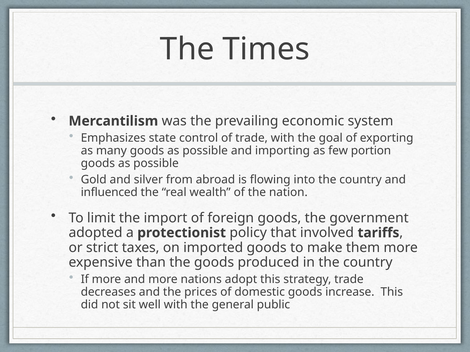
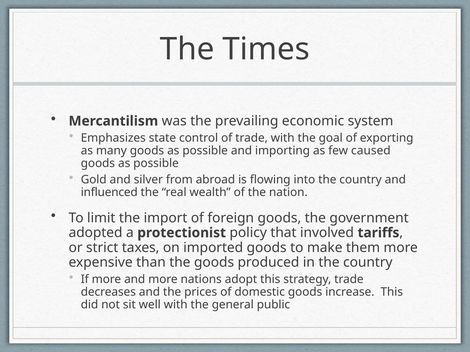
portion: portion -> caused
